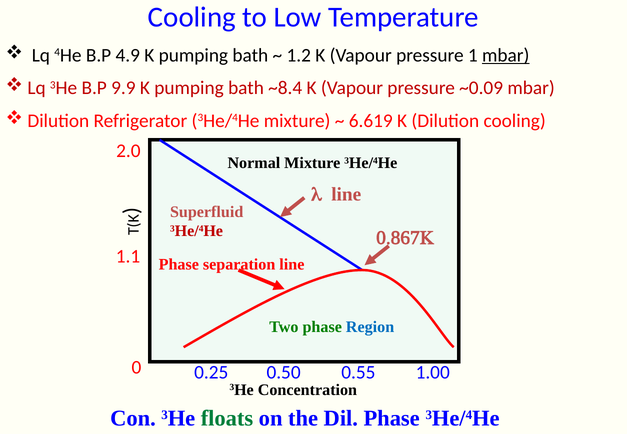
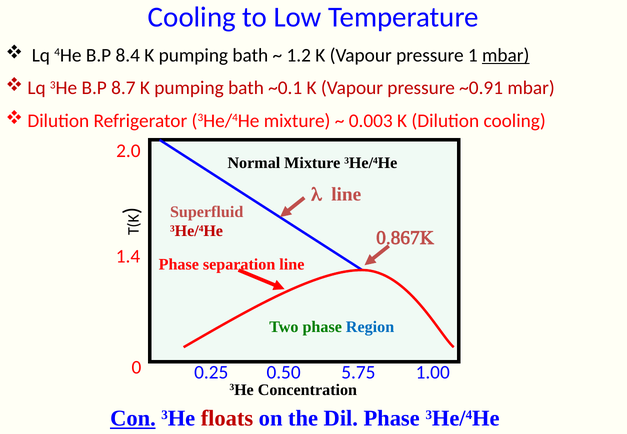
4.9: 4.9 -> 8.4
9.9: 9.9 -> 8.7
~8.4: ~8.4 -> ~0.1
~0.09: ~0.09 -> ~0.91
6.619: 6.619 -> 0.003
1.1: 1.1 -> 1.4
0.55: 0.55 -> 5.75
Con underline: none -> present
floats colour: green -> red
